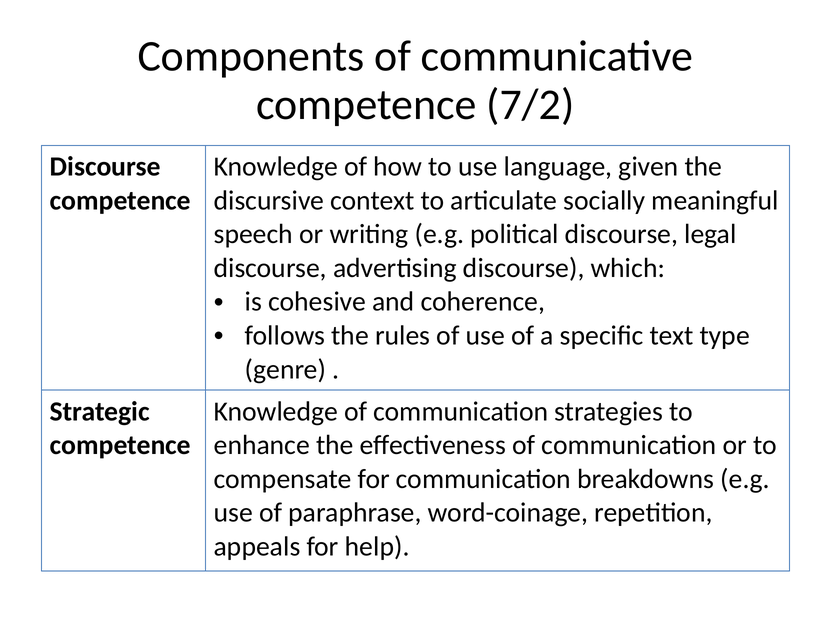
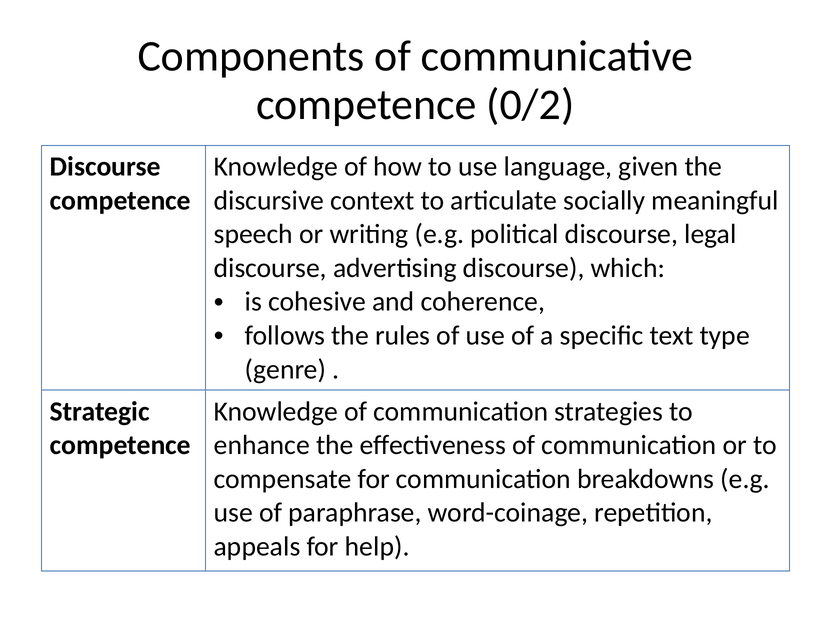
7/2: 7/2 -> 0/2
